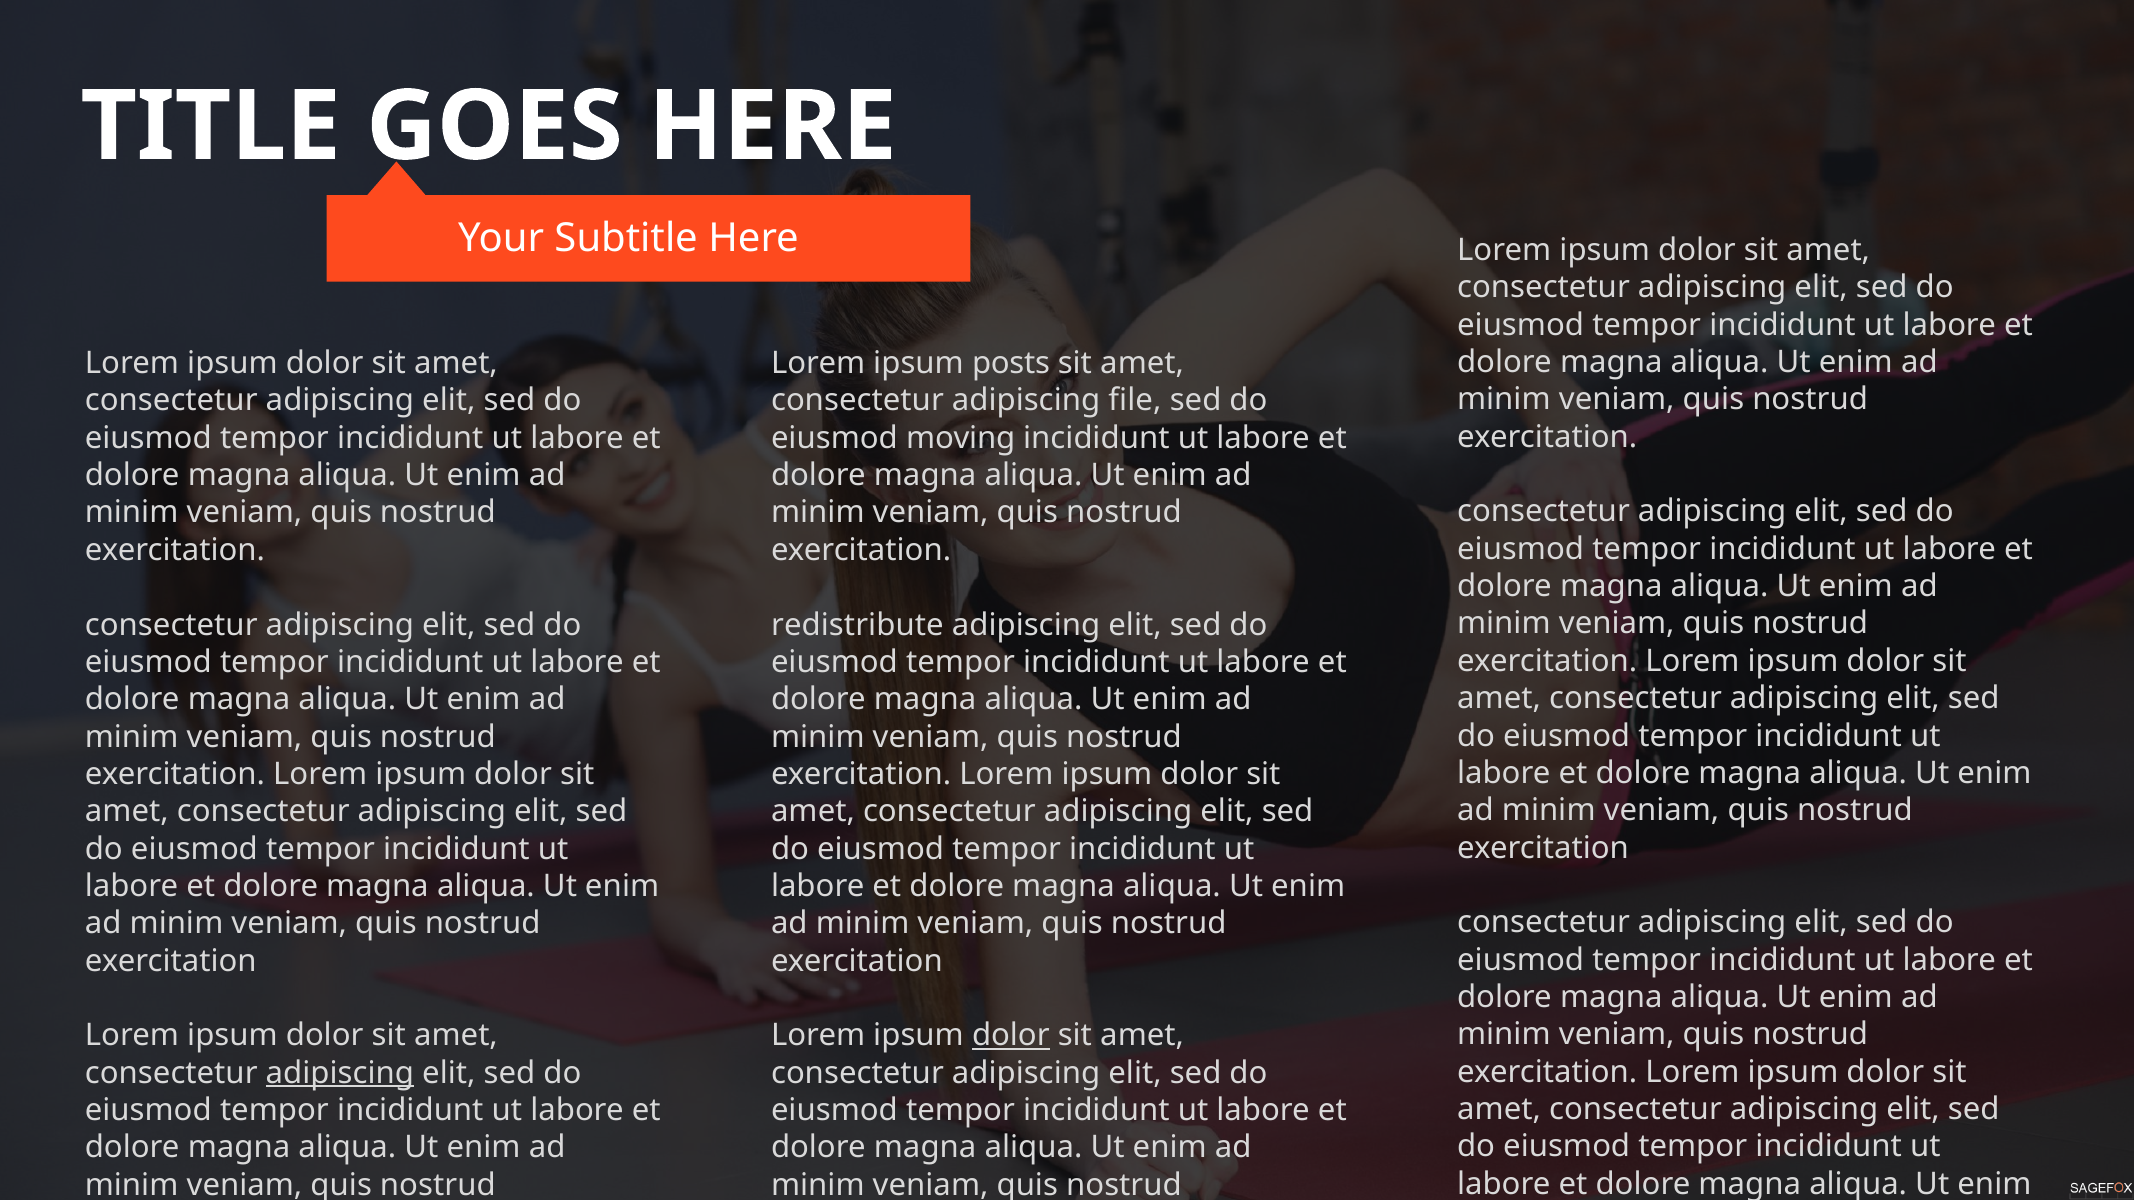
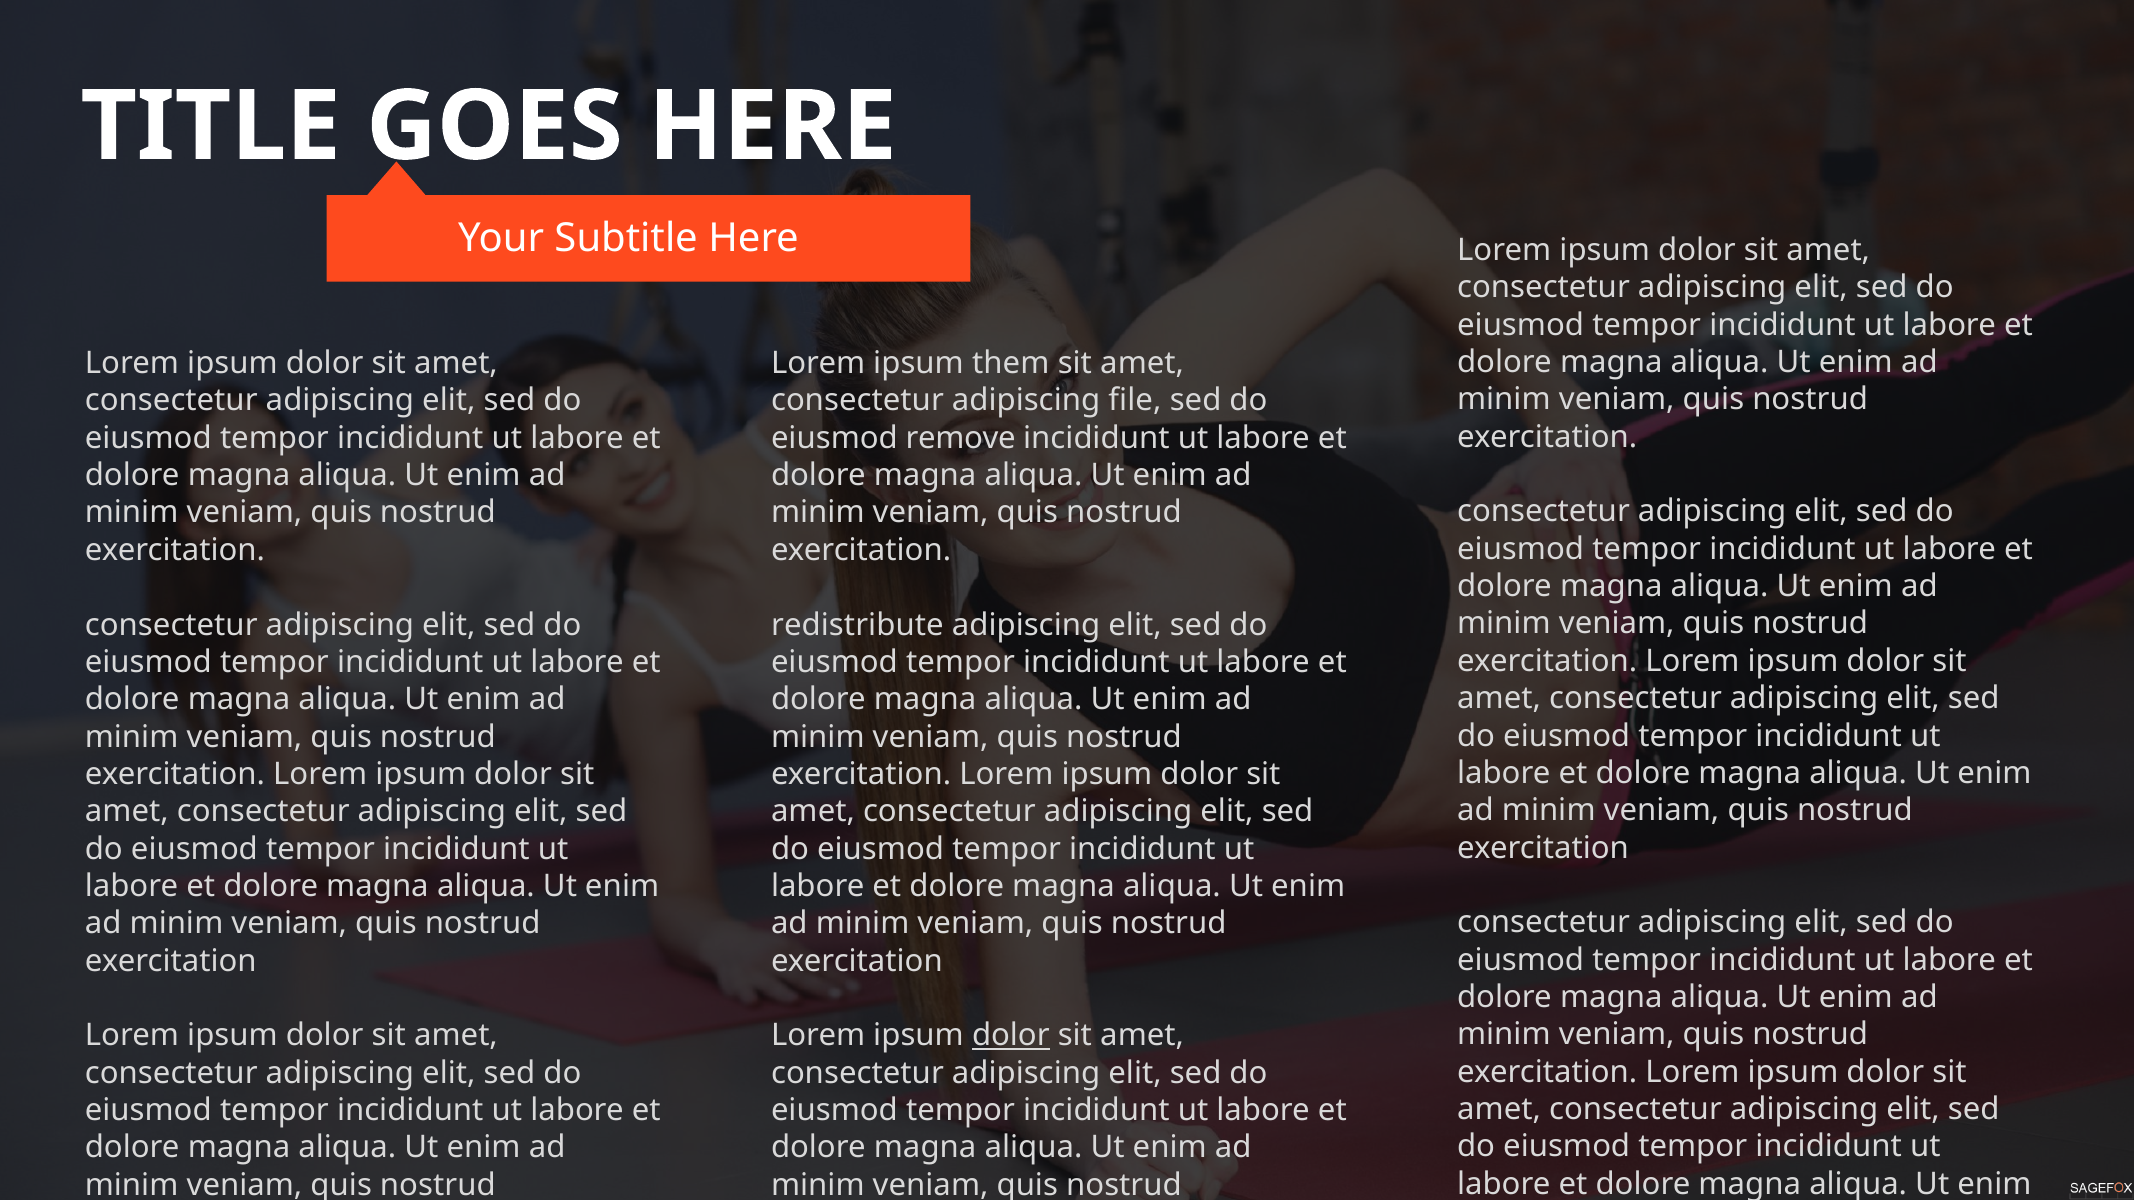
posts: posts -> them
moving: moving -> remove
adipiscing at (340, 1073) underline: present -> none
